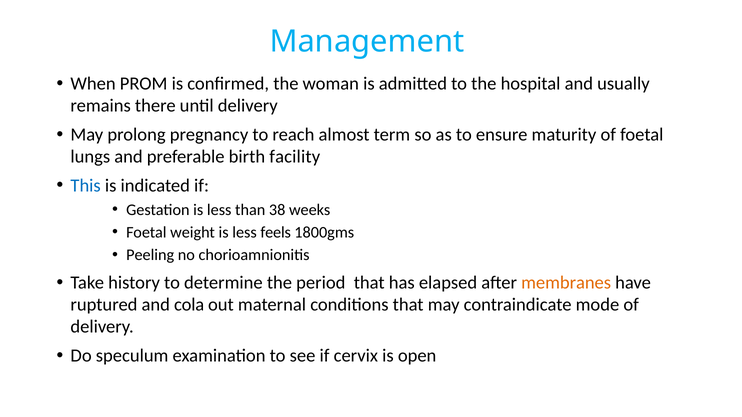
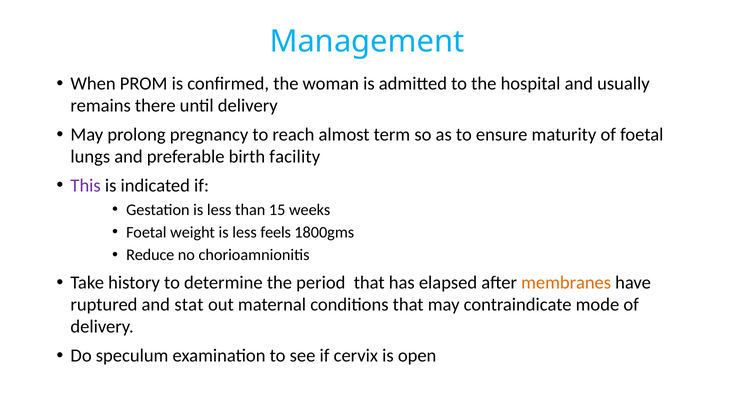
This colour: blue -> purple
38: 38 -> 15
Peeling: Peeling -> Reduce
cola: cola -> stat
